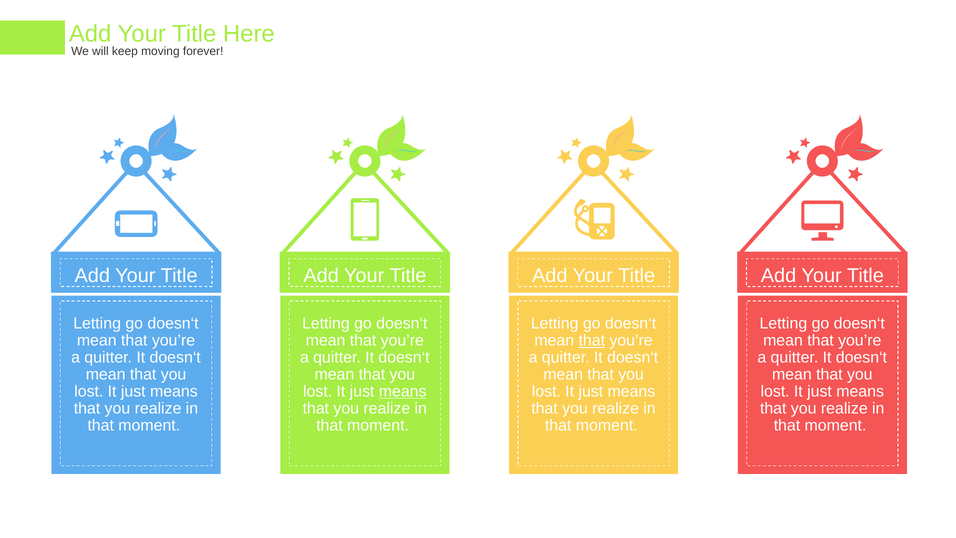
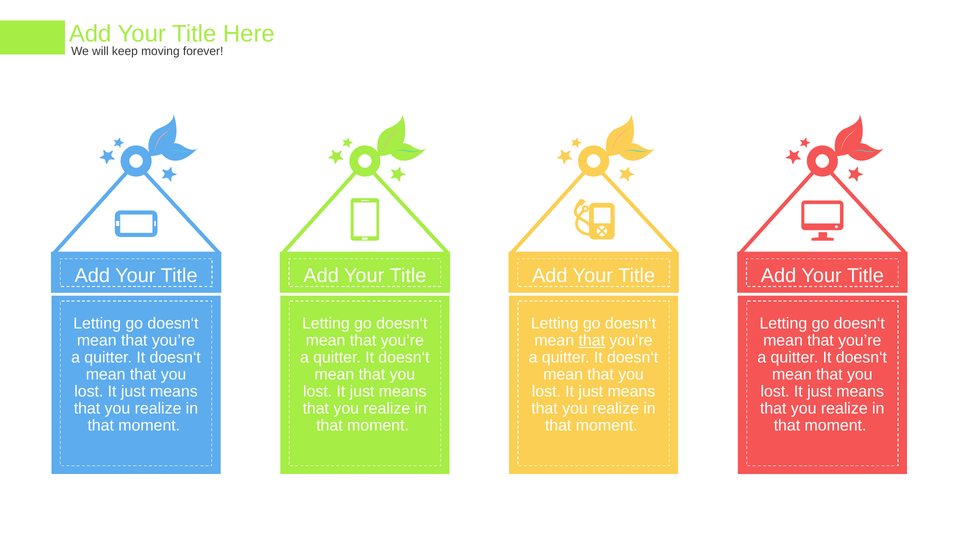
means at (403, 391) underline: present -> none
